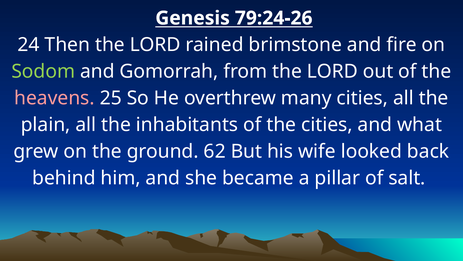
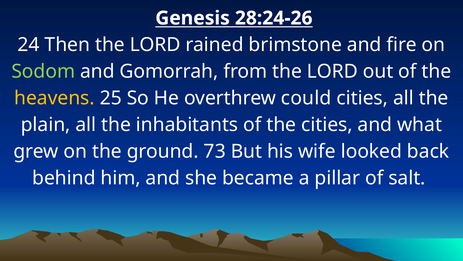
79:24-26: 79:24-26 -> 28:24-26
heavens colour: pink -> yellow
many: many -> could
62: 62 -> 73
